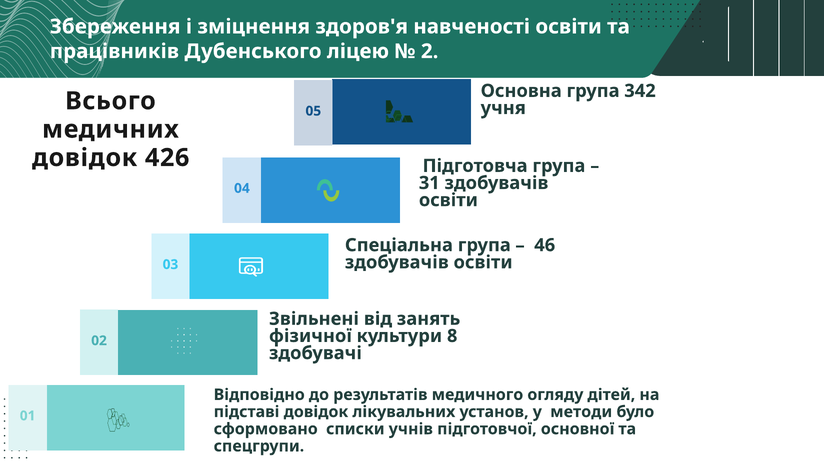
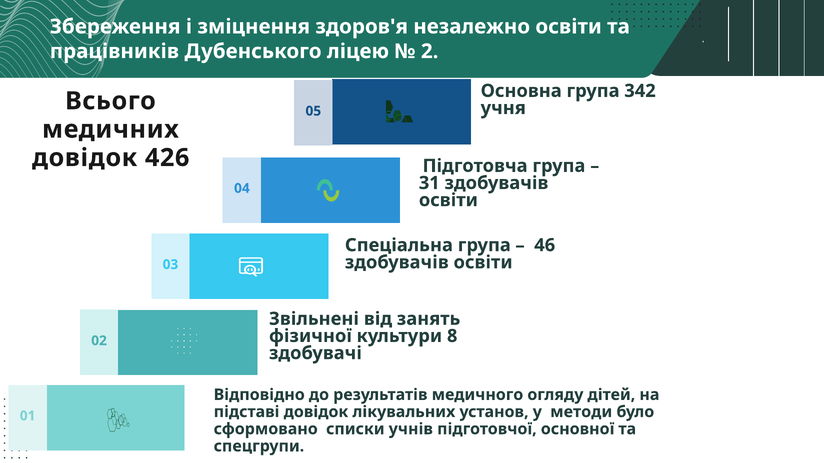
навченості: навченості -> незалежно
